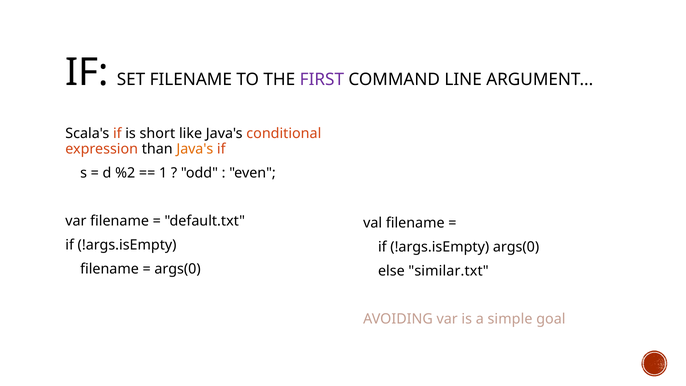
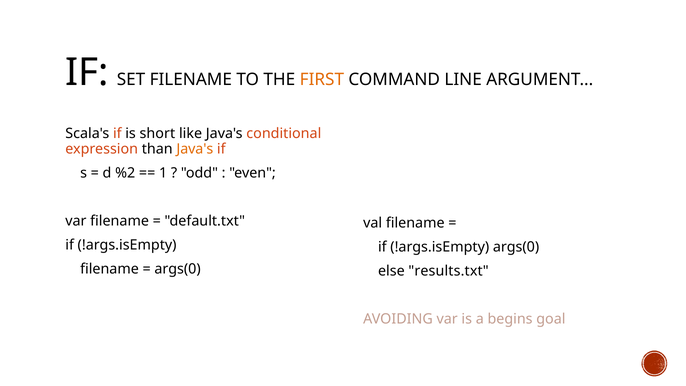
FIRST colour: purple -> orange
similar.txt: similar.txt -> results.txt
simple: simple -> begins
